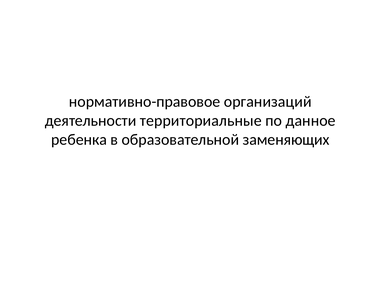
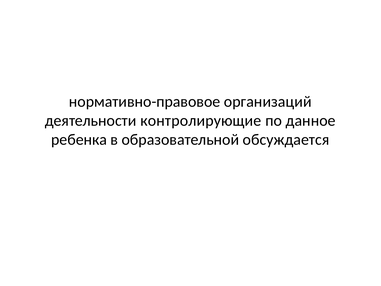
территориальные: территориальные -> контролирующие
заменяющих: заменяющих -> обсуждается
